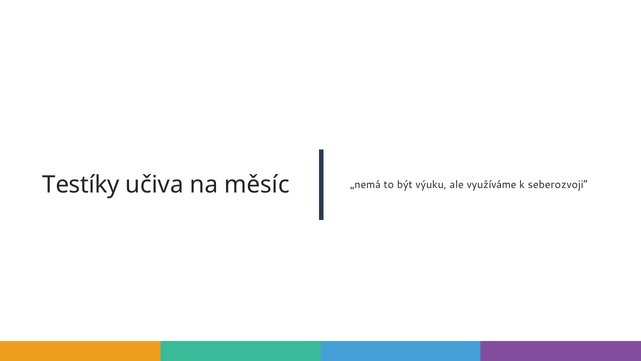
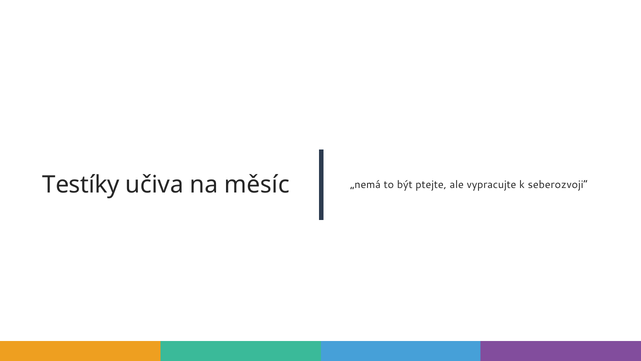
výuku: výuku -> ptejte
využíváme: využíváme -> vypracujte
